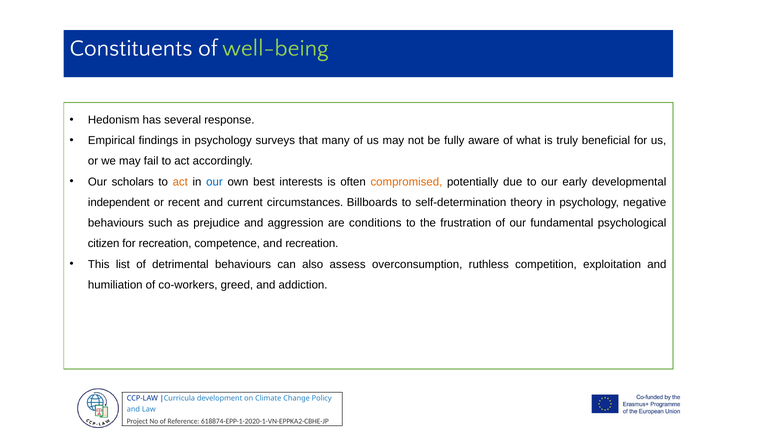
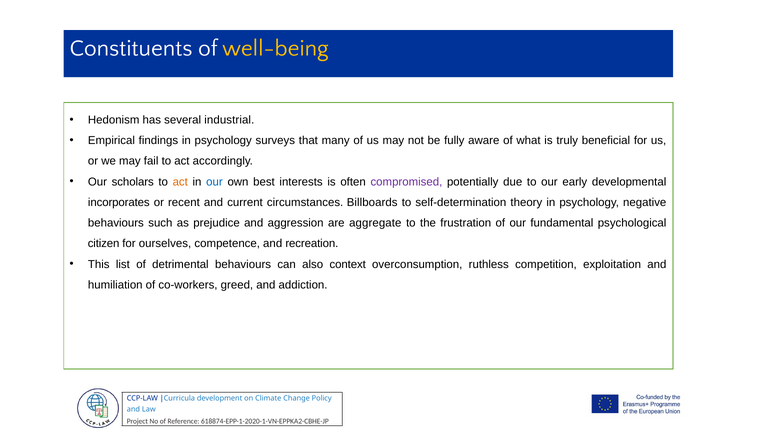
well-being colour: light green -> yellow
response: response -> industrial
compromised colour: orange -> purple
independent: independent -> incorporates
conditions: conditions -> aggregate
for recreation: recreation -> ourselves
assess: assess -> context
